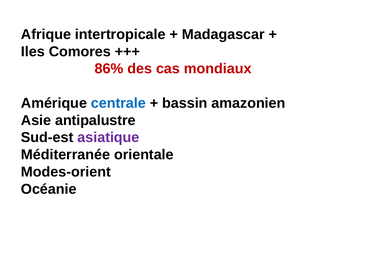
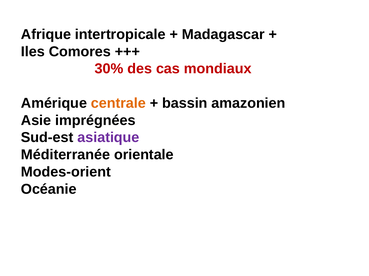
86%: 86% -> 30%
centrale colour: blue -> orange
antipalustre: antipalustre -> imprégnées
